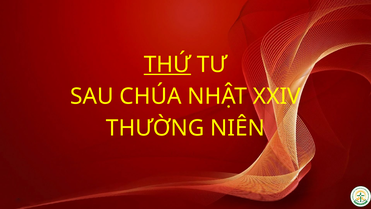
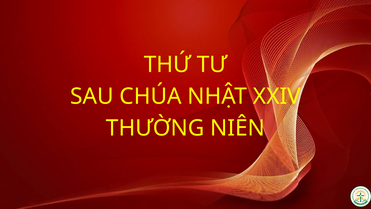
THỨ underline: present -> none
